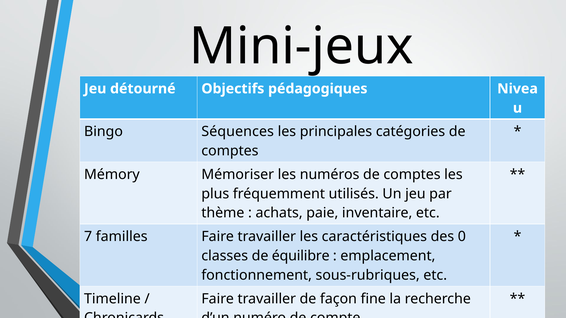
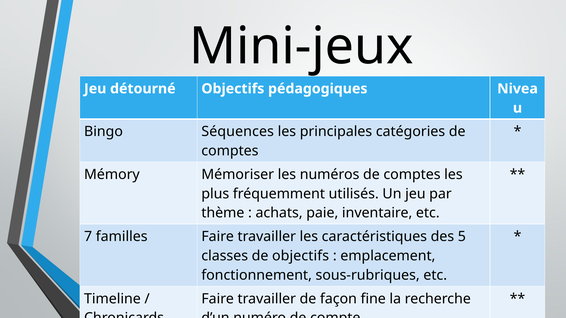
0: 0 -> 5
de équilibre: équilibre -> objectifs
